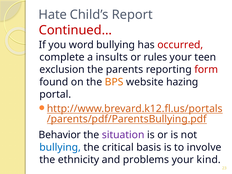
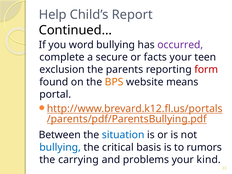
Hate: Hate -> Help
Continued… colour: red -> black
occurred colour: red -> purple
insults: insults -> secure
rules: rules -> facts
hazing: hazing -> means
Behavior: Behavior -> Between
situation colour: purple -> blue
involve: involve -> rumors
ethnicity: ethnicity -> carrying
